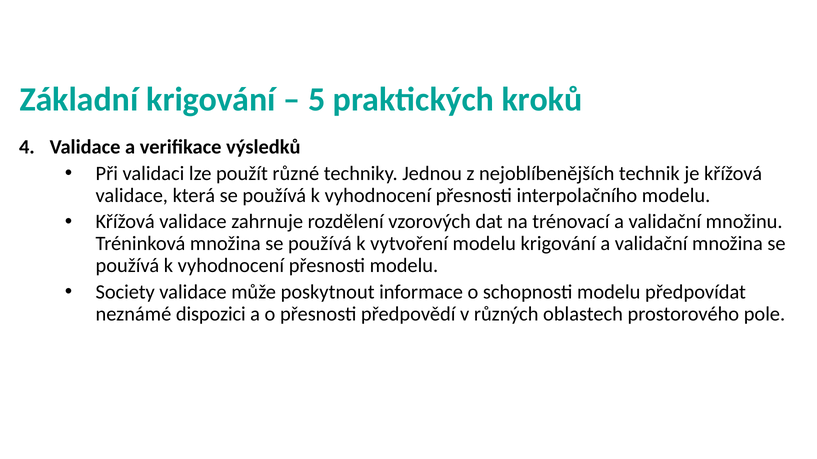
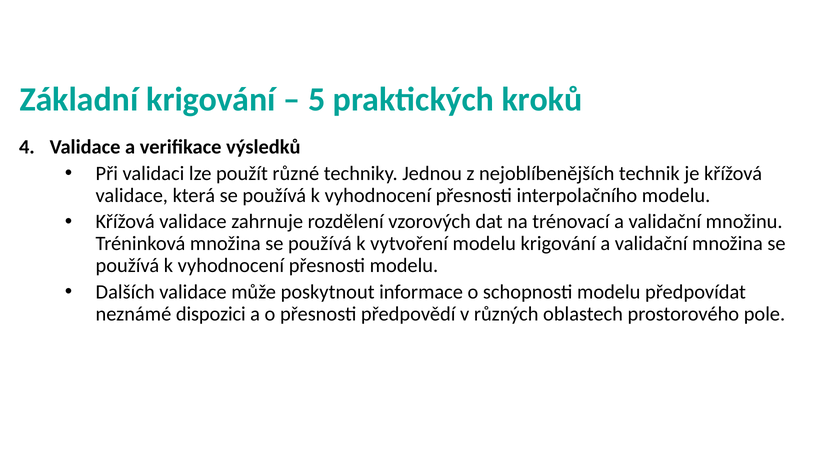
Society: Society -> Dalších
